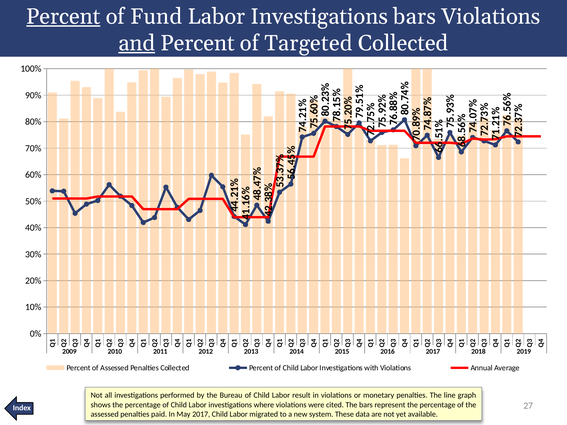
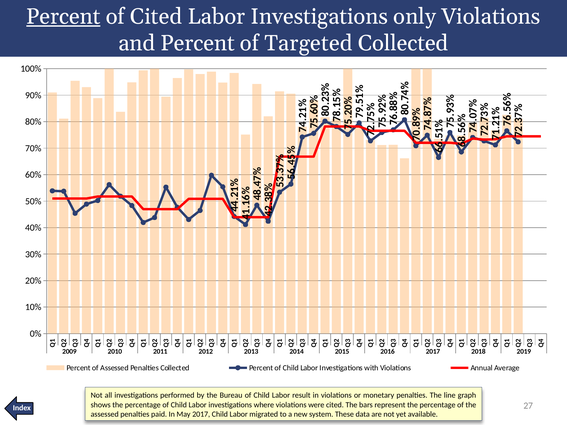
of Fund: Fund -> Cited
Investigations bars: bars -> only
and underline: present -> none
